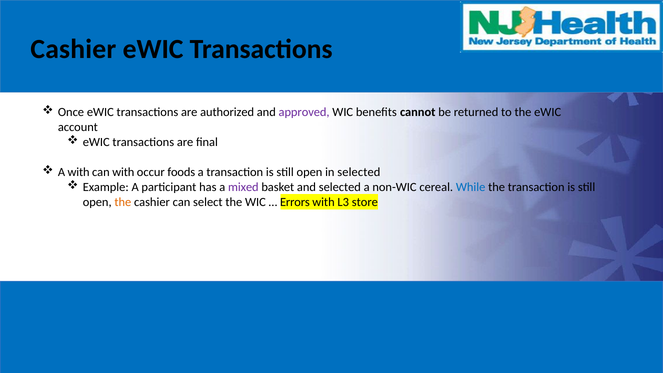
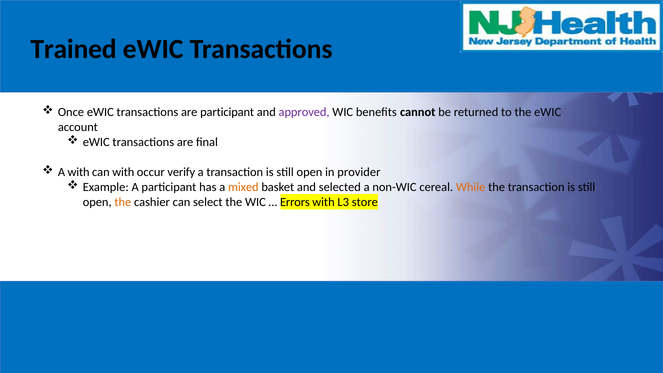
Cashier at (73, 49): Cashier -> Trained
are authorized: authorized -> participant
foods: foods -> verify
in selected: selected -> provider
mixed colour: purple -> orange
While colour: blue -> orange
